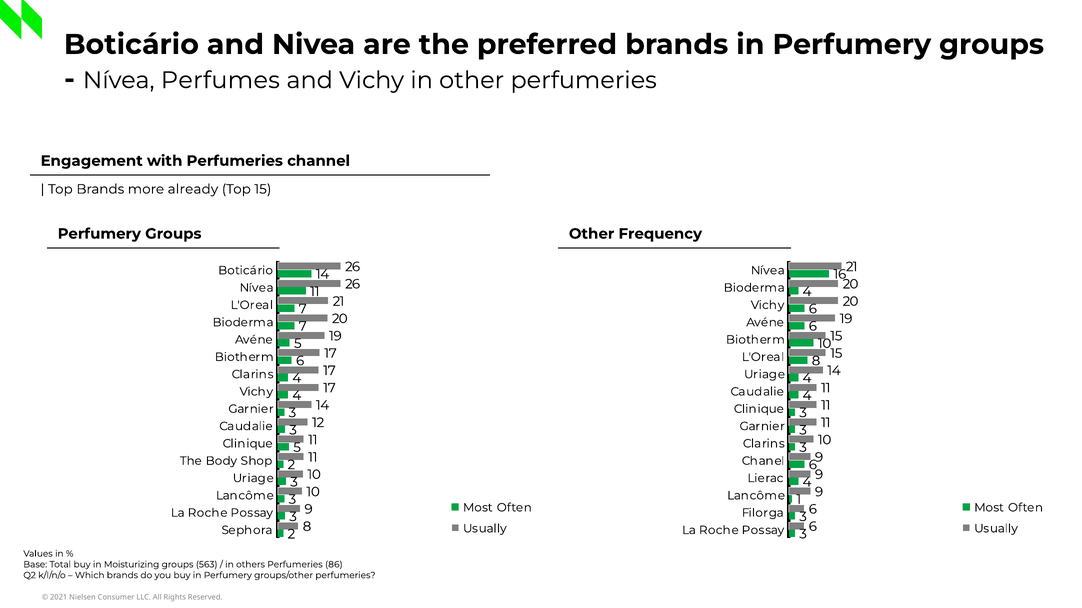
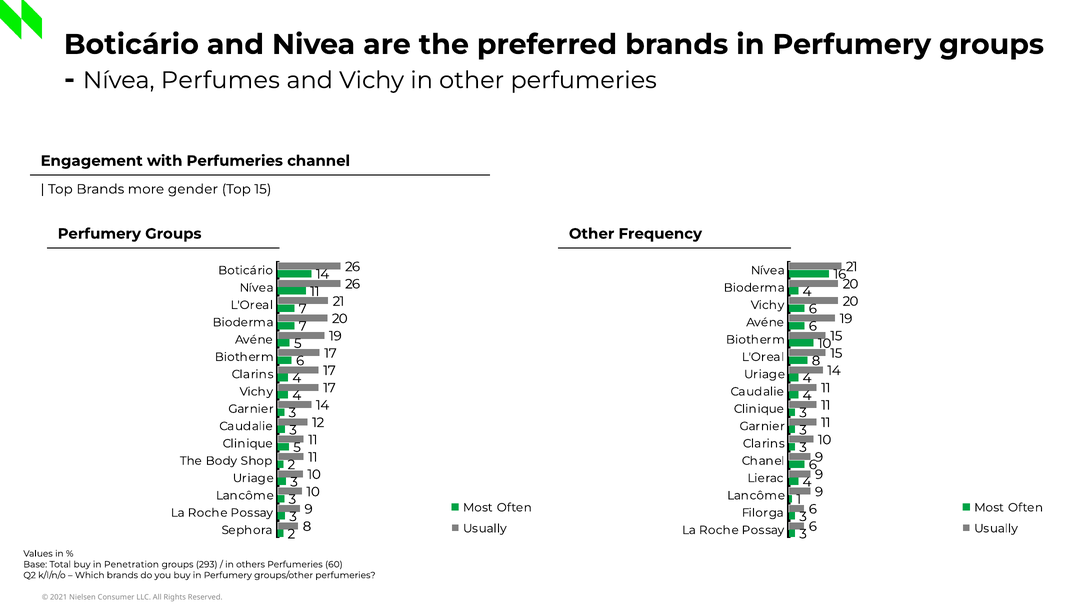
already: already -> gender
Moisturizing: Moisturizing -> Penetration
563: 563 -> 293
86: 86 -> 60
